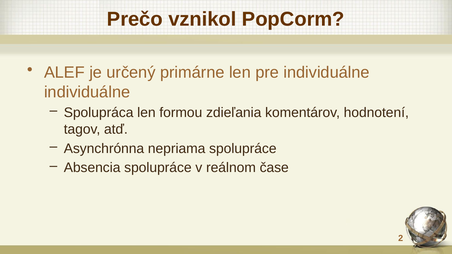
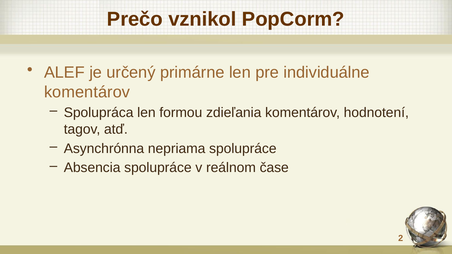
individuálne at (87, 92): individuálne -> komentárov
